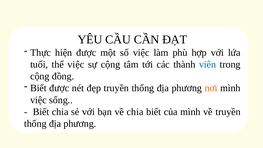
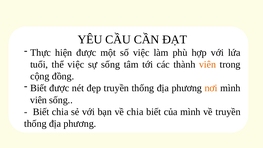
sự cộng: cộng -> sống
viên at (208, 64) colour: blue -> orange
việc at (38, 100): việc -> viên
